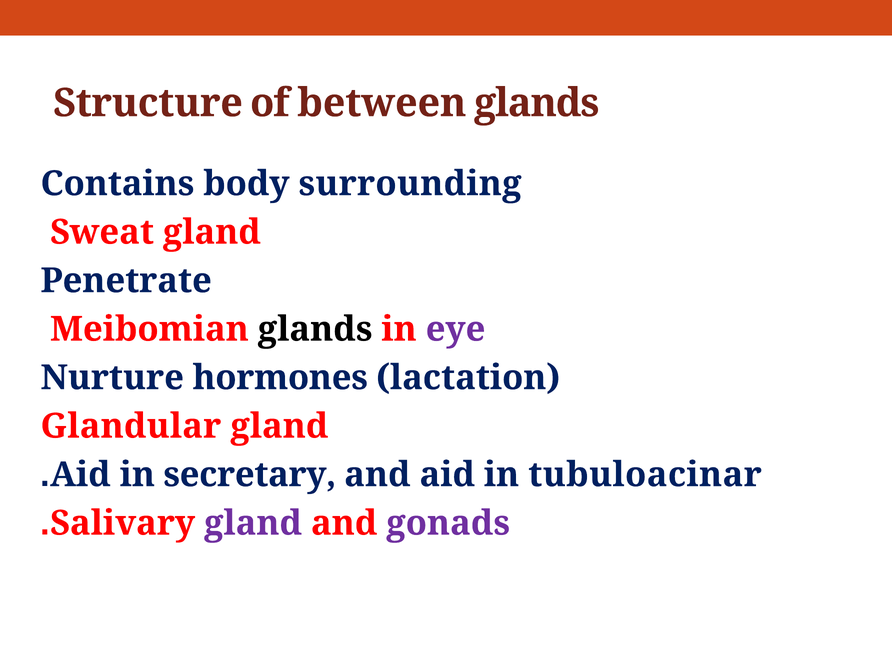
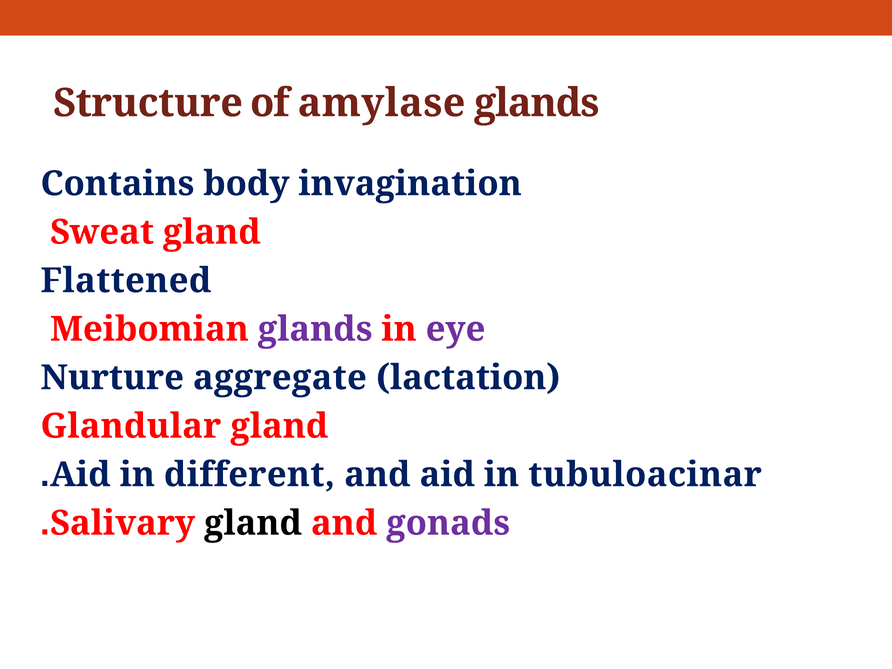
between: between -> amylase
surrounding: surrounding -> invagination
Penetrate: Penetrate -> Flattened
glands at (315, 329) colour: black -> purple
hormones: hormones -> aggregate
secretary: secretary -> different
gland at (253, 523) colour: purple -> black
